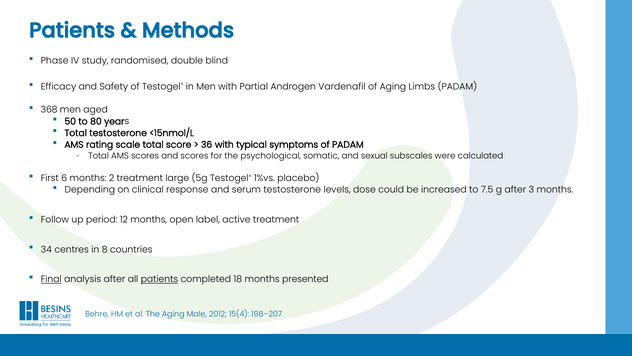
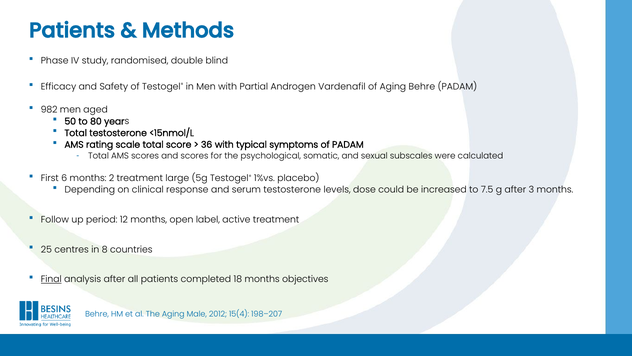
Aging Limbs: Limbs -> Behre
368: 368 -> 982
34: 34 -> 25
patients at (159, 279) underline: present -> none
presented: presented -> objectives
